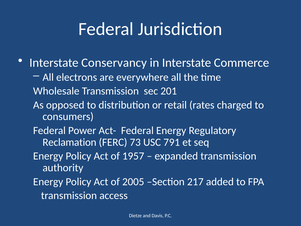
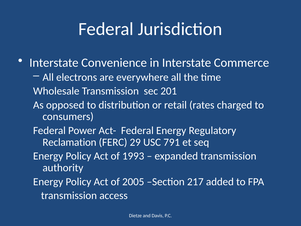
Conservancy: Conservancy -> Convenience
73: 73 -> 29
1957: 1957 -> 1993
